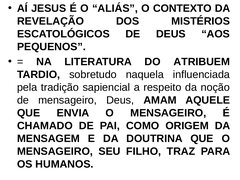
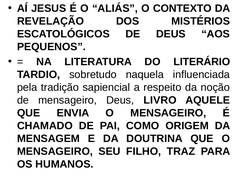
ATRIBUEM: ATRIBUEM -> LITERÁRIO
AMAM: AMAM -> LIVRO
